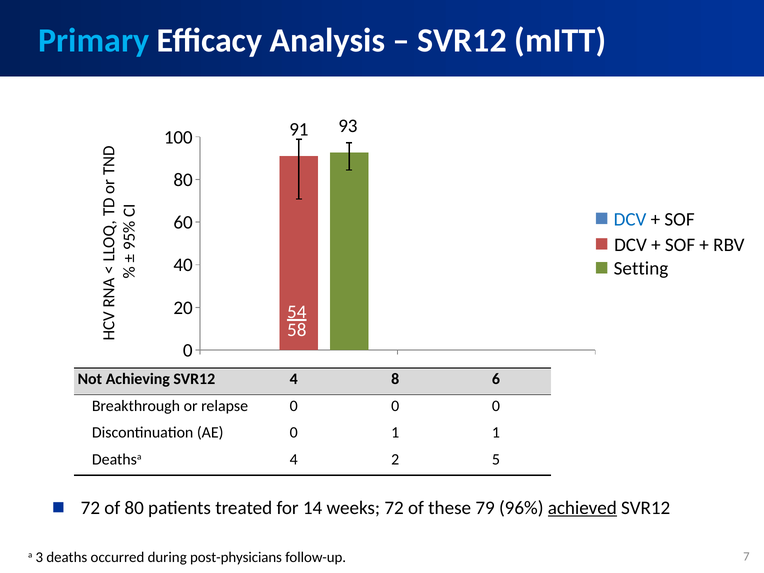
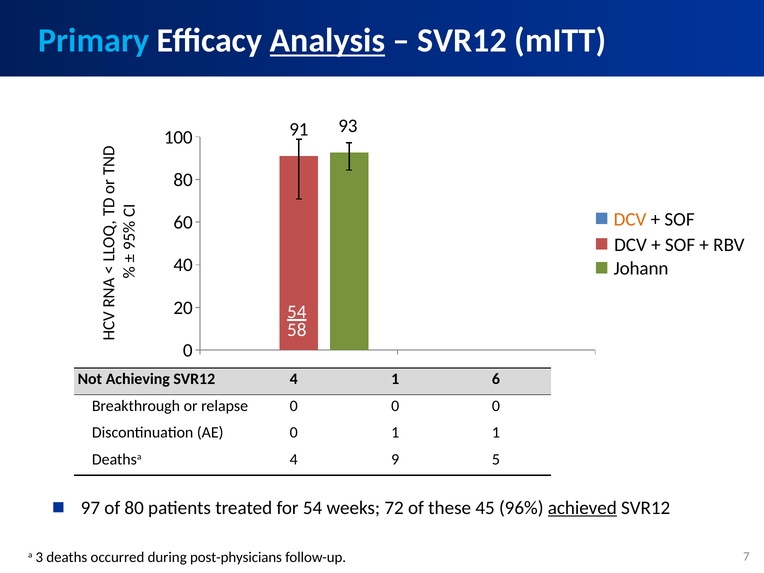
Analysis underline: none -> present
DCV at (630, 219) colour: blue -> orange
Setting: Setting -> Johann
4 8: 8 -> 1
4 2: 2 -> 9
72 at (90, 508): 72 -> 97
for 14: 14 -> 54
79: 79 -> 45
